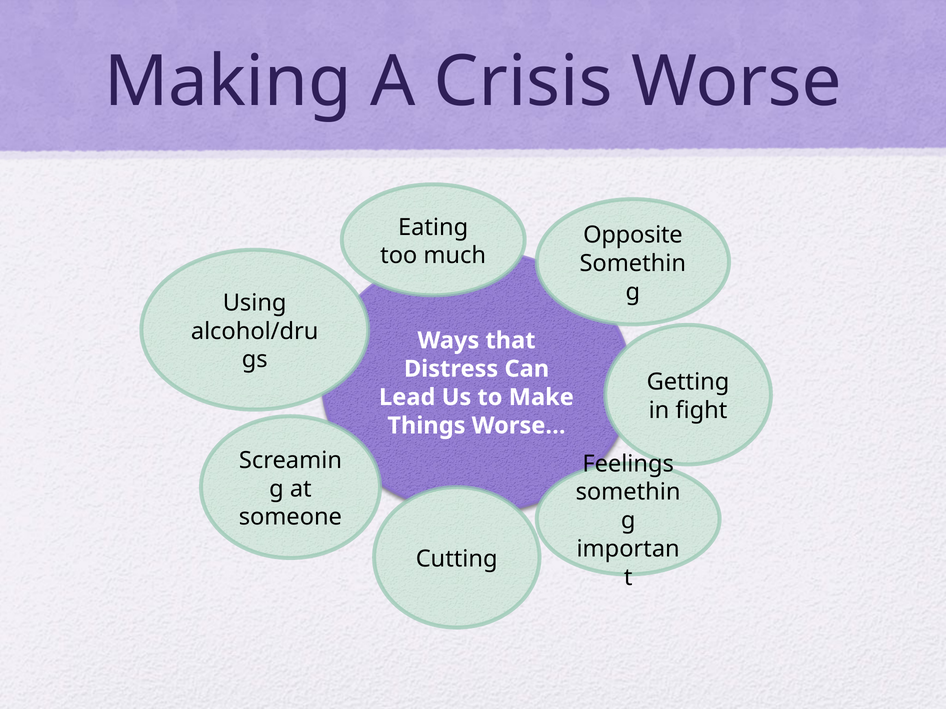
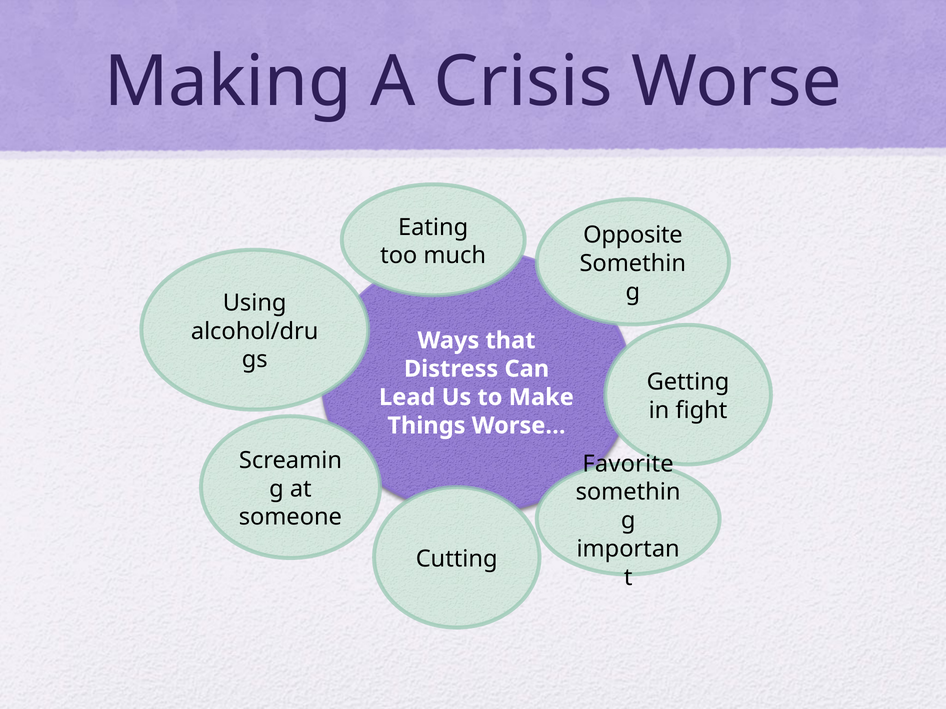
Feelings: Feelings -> Favorite
